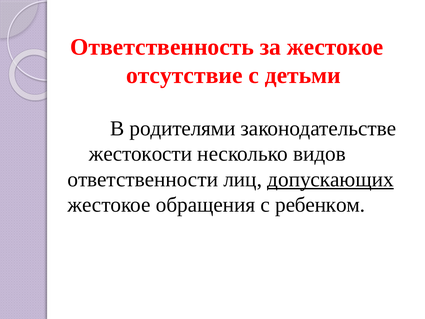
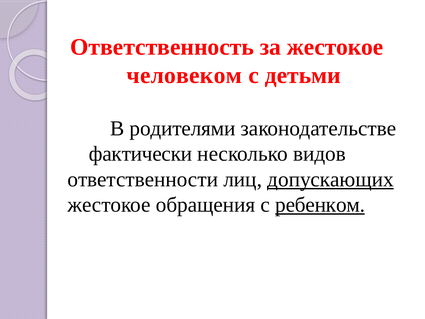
отсутствие: отсутствие -> человеком
жестокости: жестокости -> фактически
ребенком underline: none -> present
